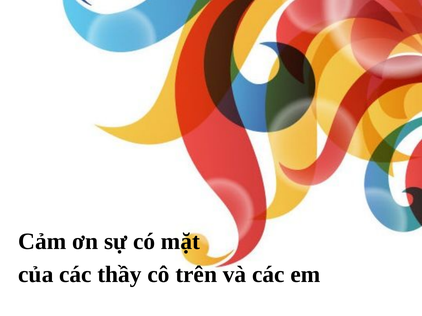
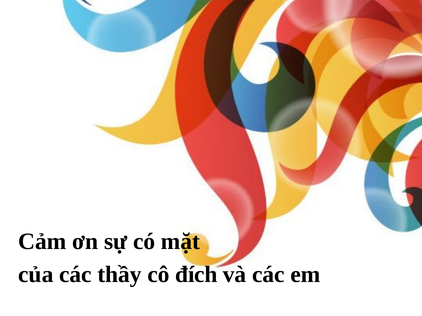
trên: trên -> đích
